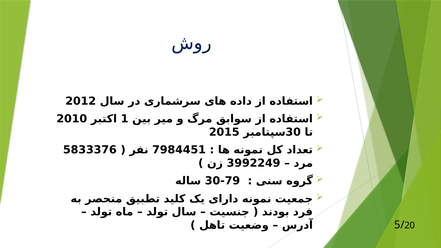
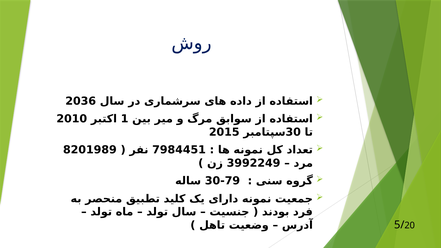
2012: 2012 -> 2036
5833376: 5833376 -> 8201989
